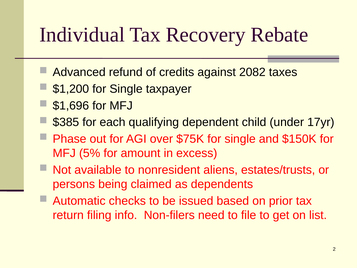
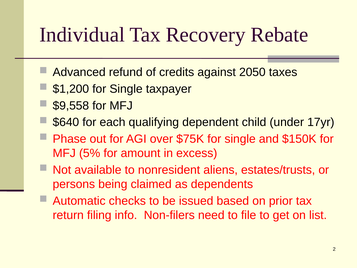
2082: 2082 -> 2050
$1,696: $1,696 -> $9,558
$385: $385 -> $640
